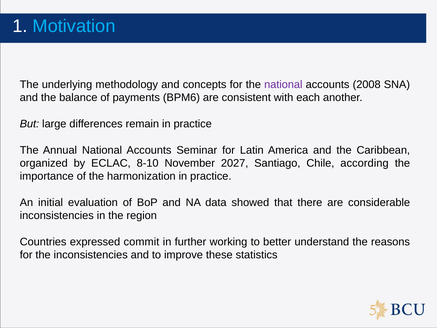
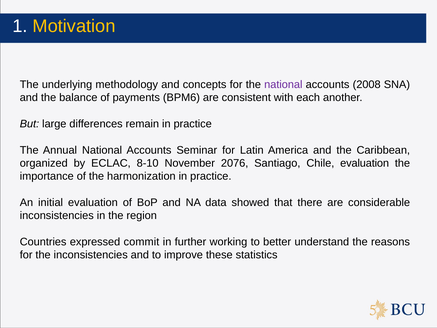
Motivation colour: light blue -> yellow
2027: 2027 -> 2076
Chile according: according -> evaluation
